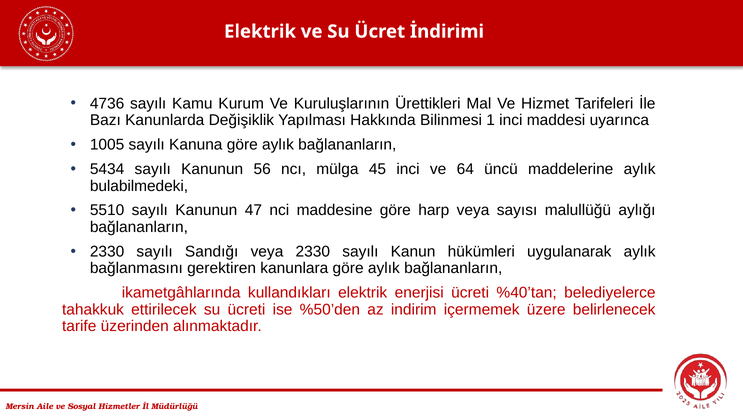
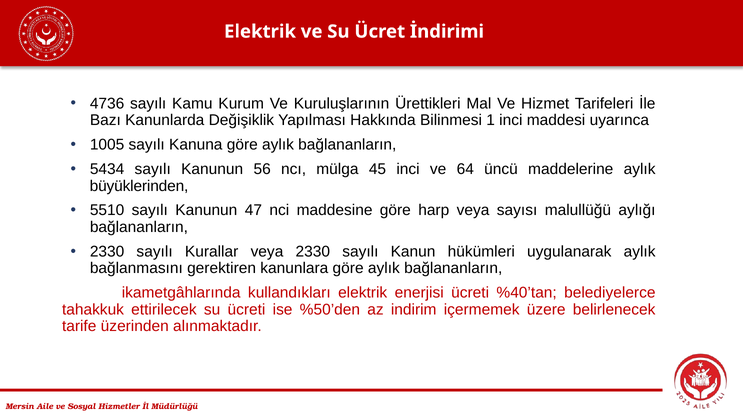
bulabilmedeki: bulabilmedeki -> büyüklerinden
Sandığı: Sandığı -> Kurallar
